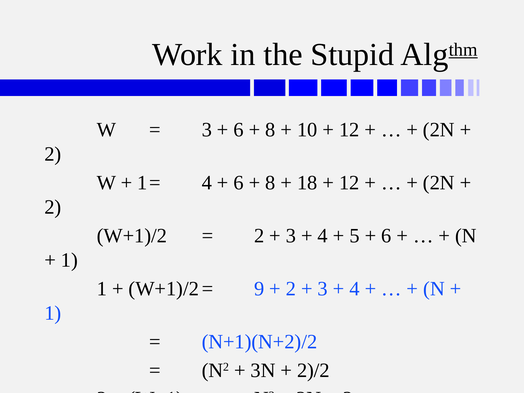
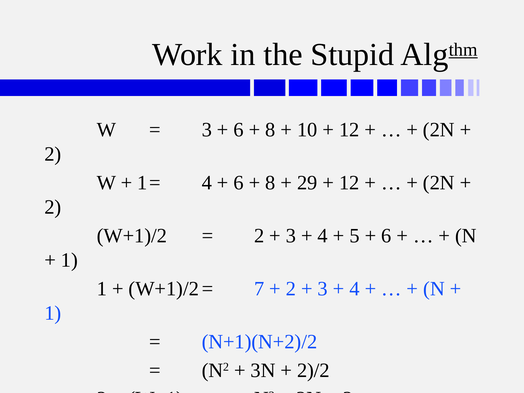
18: 18 -> 29
9: 9 -> 7
